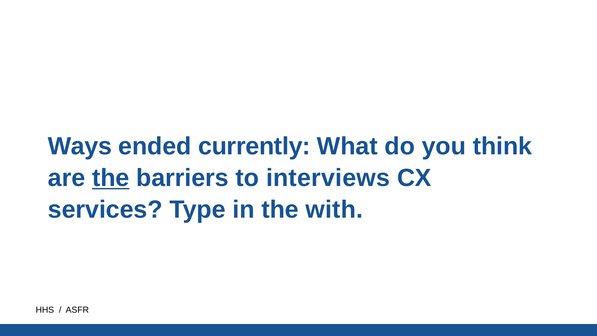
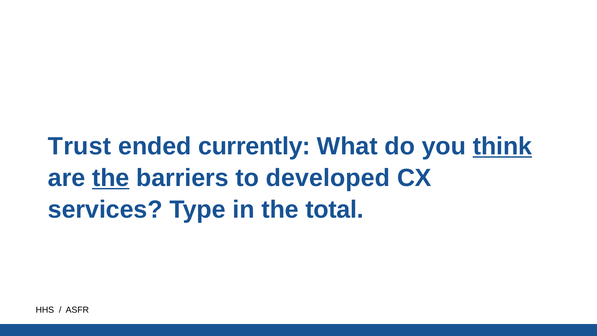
Ways: Ways -> Trust
think underline: none -> present
interviews: interviews -> developed
with: with -> total
